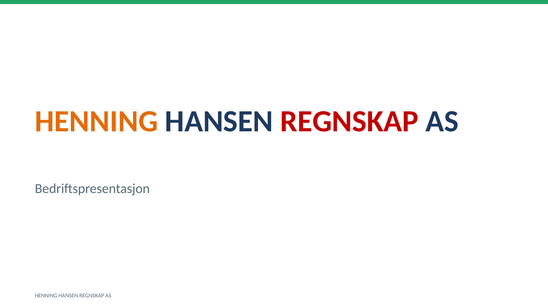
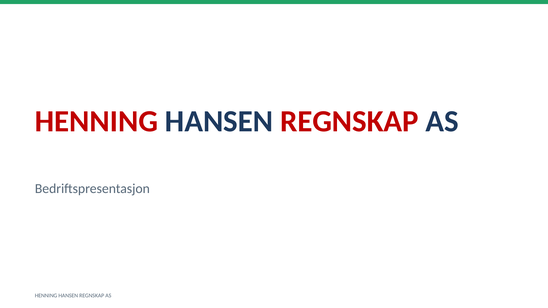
HENNING at (96, 122) colour: orange -> red
